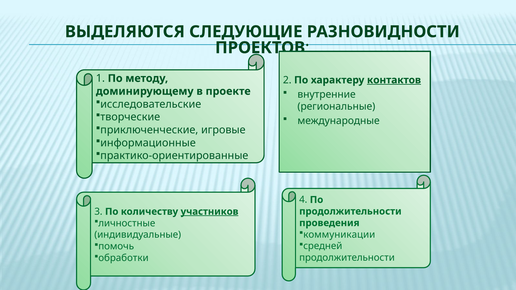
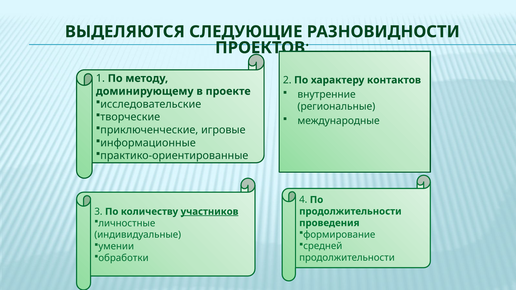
контактов underline: present -> none
коммуникации: коммуникации -> формирование
помочь: помочь -> умении
